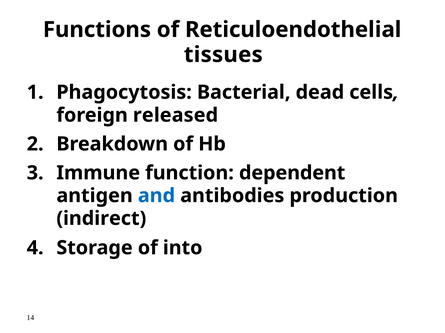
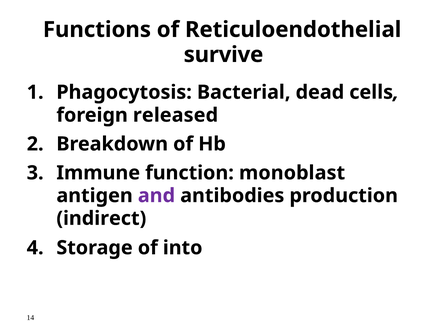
tissues: tissues -> survive
dependent: dependent -> monoblast
and colour: blue -> purple
